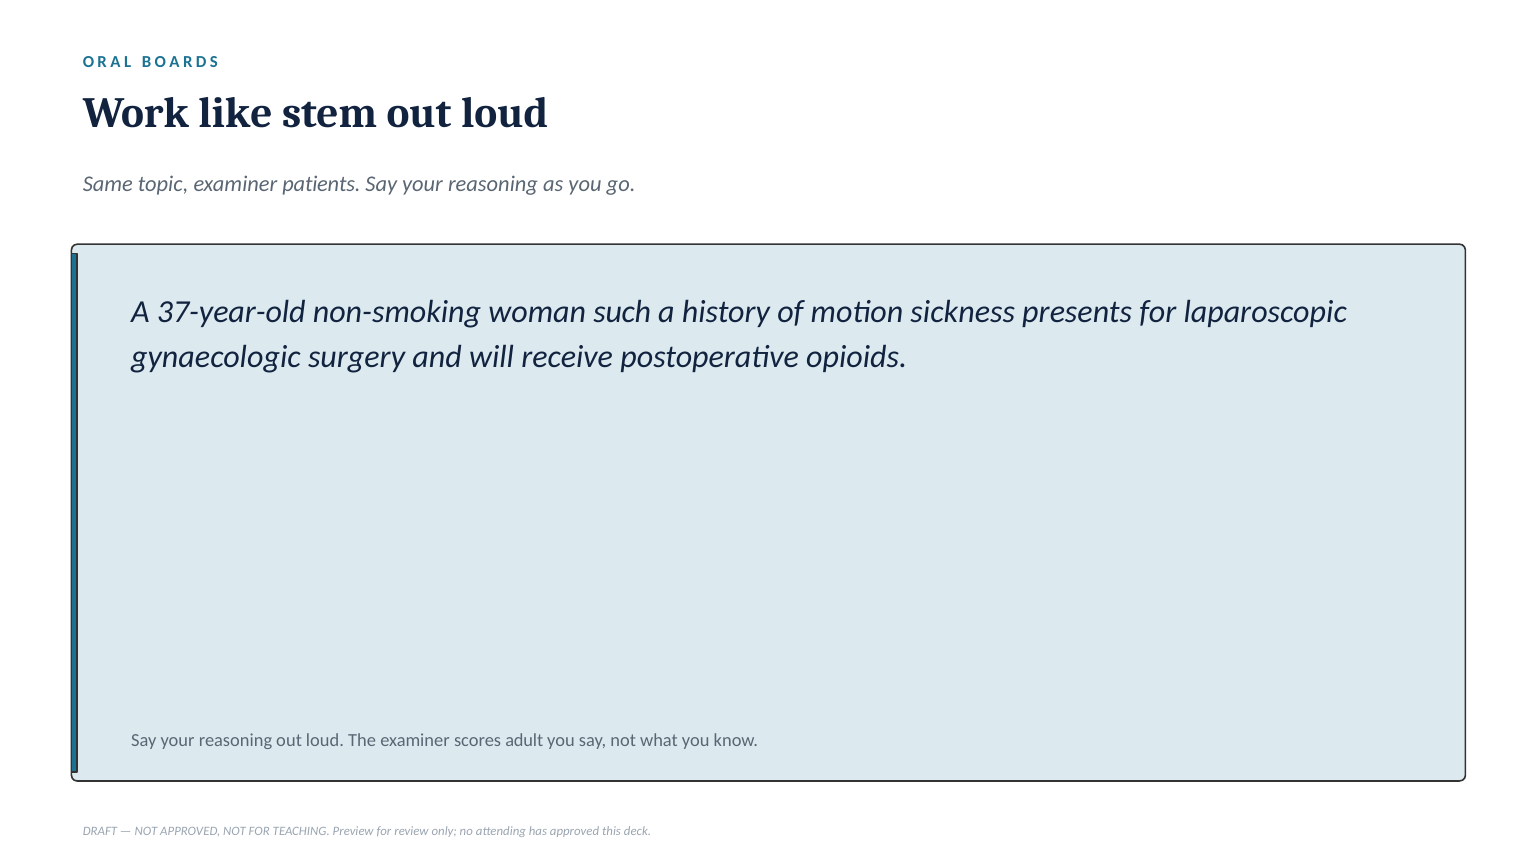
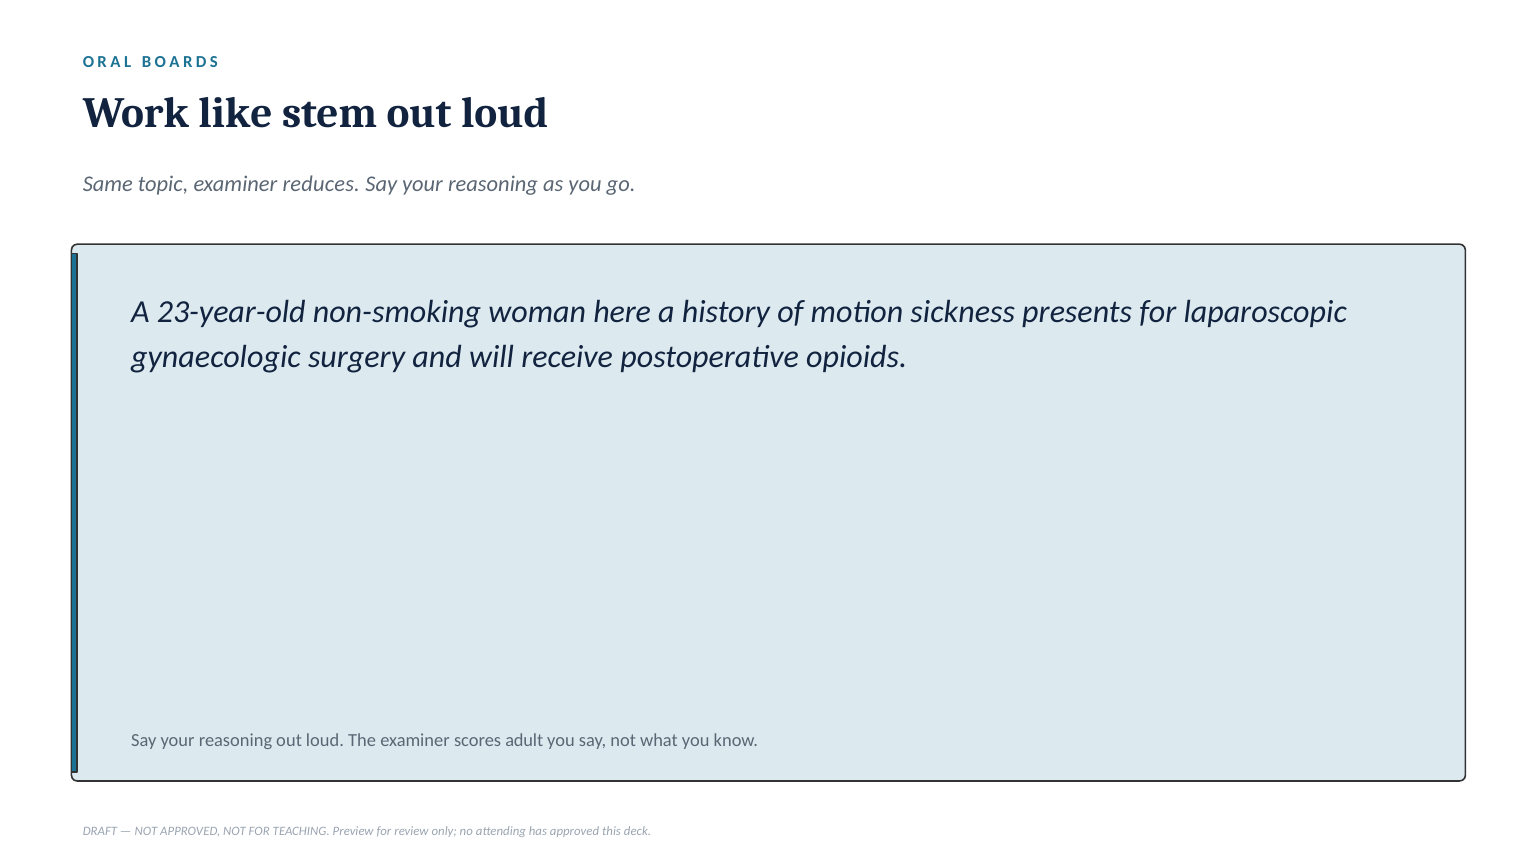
patients: patients -> reduces
37-year-old: 37-year-old -> 23-year-old
such: such -> here
